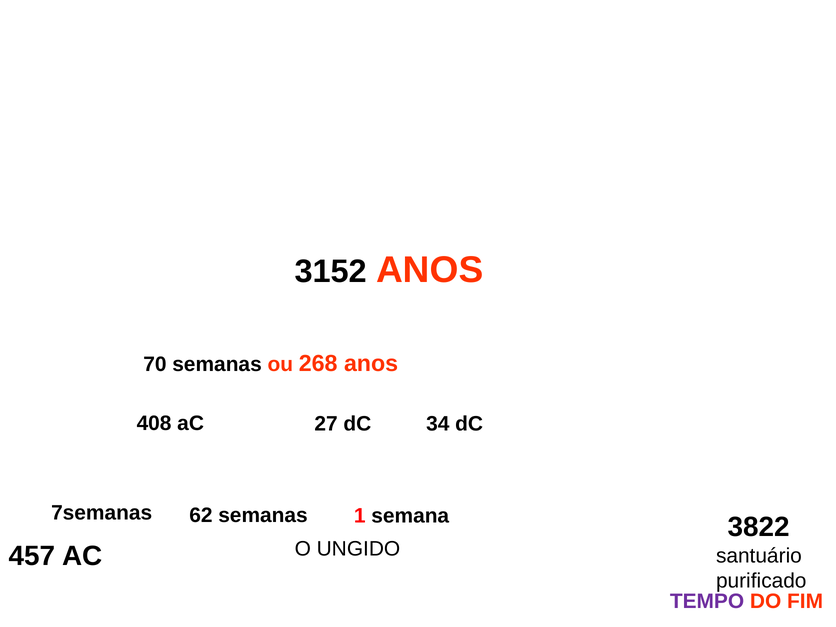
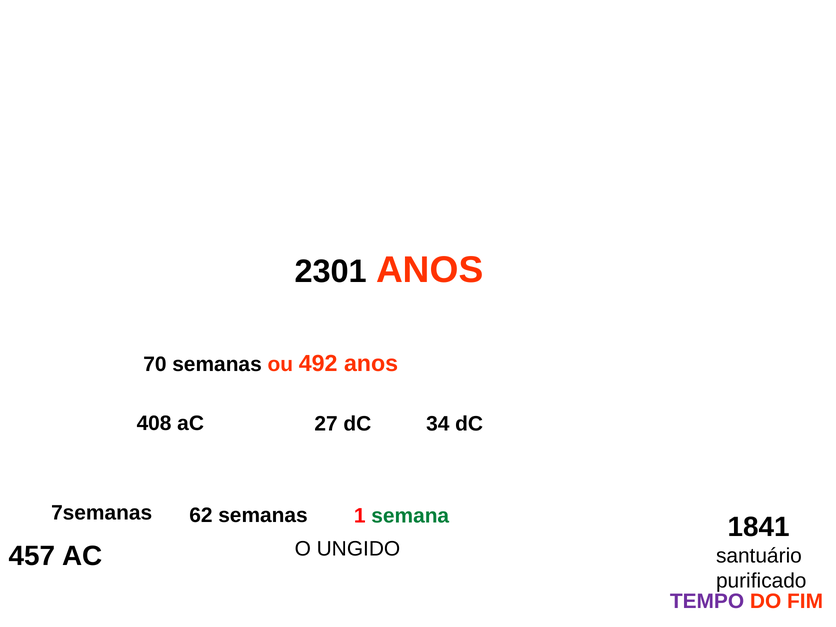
3152: 3152 -> 2301
268: 268 -> 492
semana colour: black -> green
3822: 3822 -> 1841
